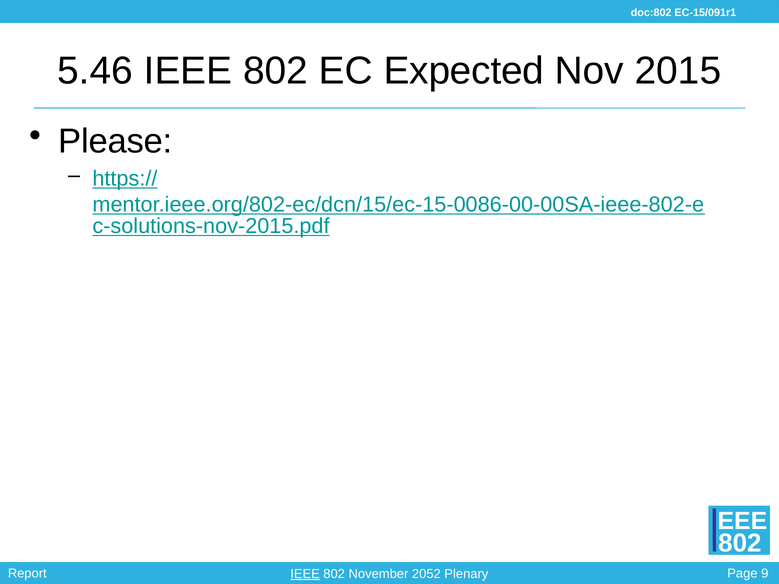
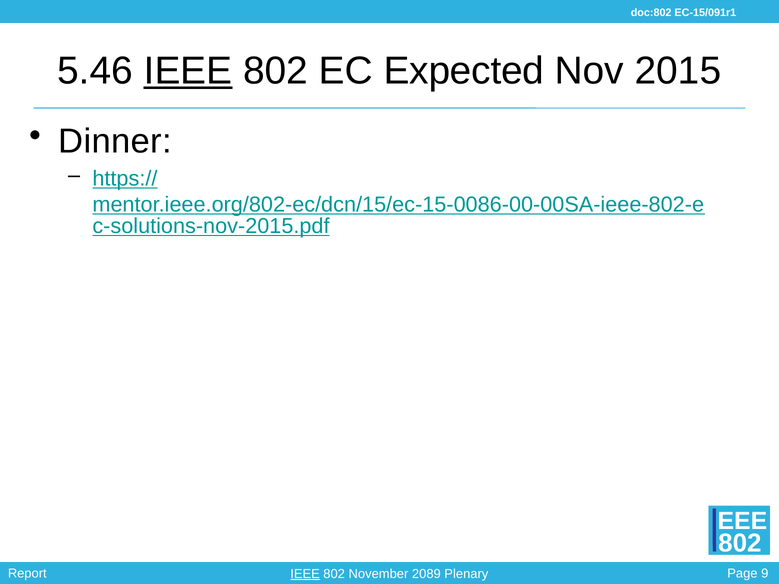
IEEE at (188, 71) underline: none -> present
Please: Please -> Dinner
2052: 2052 -> 2089
